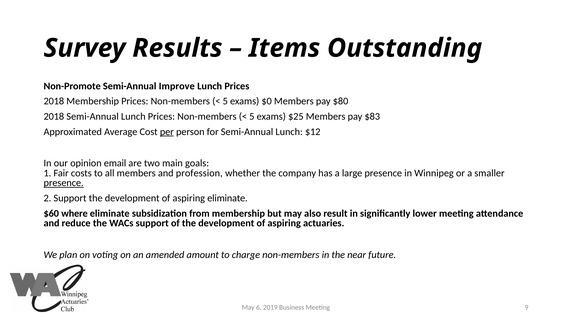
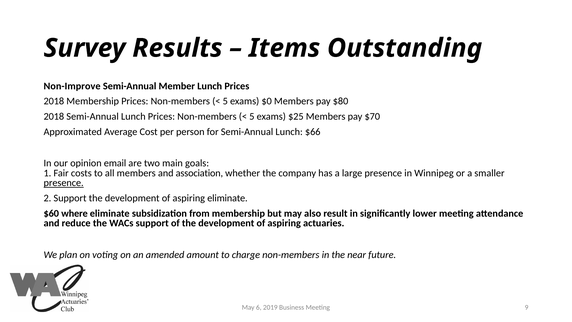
Non-Promote: Non-Promote -> Non-Improve
Improve: Improve -> Member
$83: $83 -> $70
per underline: present -> none
$12: $12 -> $66
profession: profession -> association
